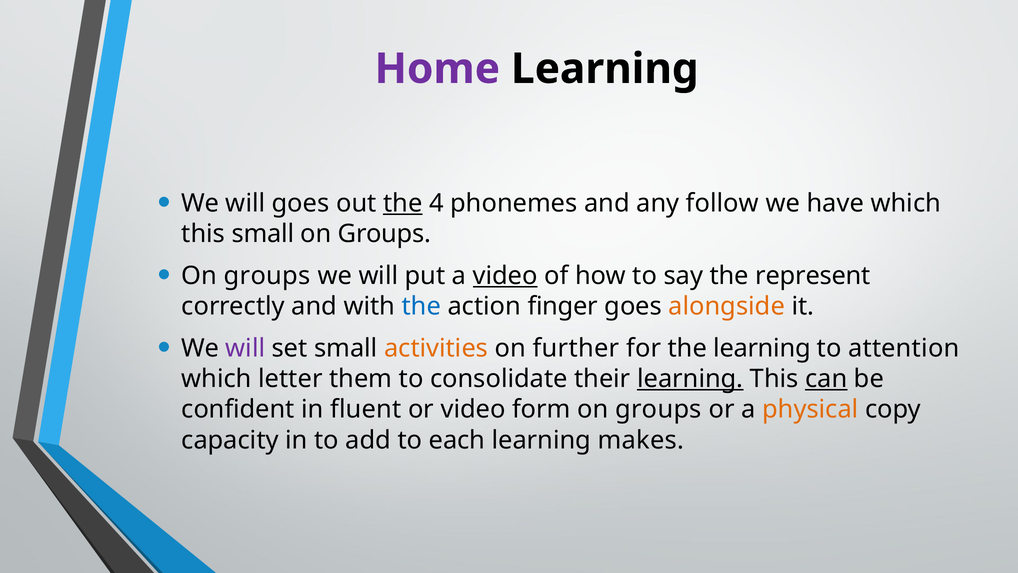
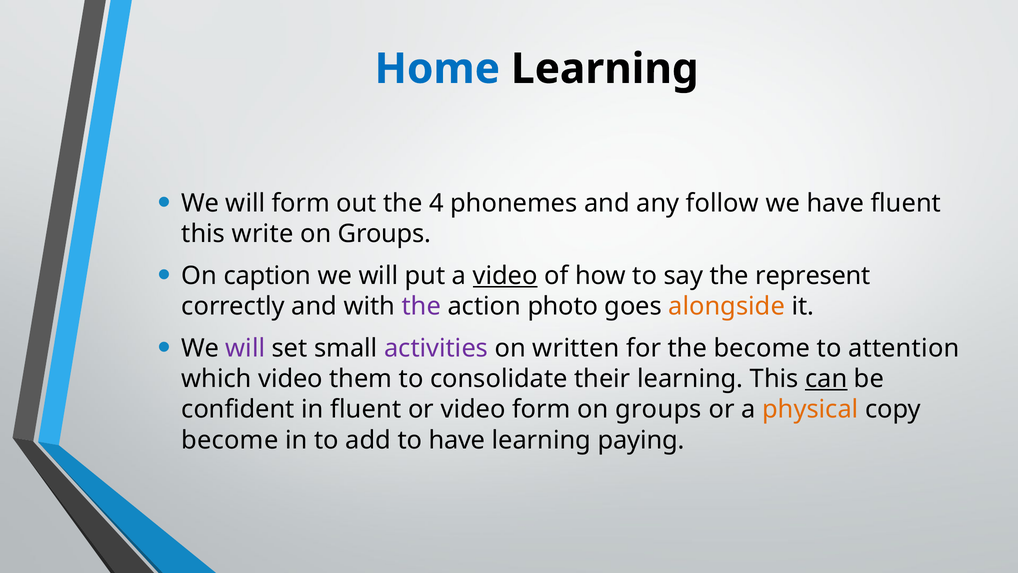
Home colour: purple -> blue
will goes: goes -> form
the at (403, 203) underline: present -> none
have which: which -> fluent
this small: small -> write
groups at (267, 276): groups -> caption
the at (421, 306) colour: blue -> purple
finger: finger -> photo
activities colour: orange -> purple
further: further -> written
the learning: learning -> become
which letter: letter -> video
learning at (690, 379) underline: present -> none
capacity at (230, 440): capacity -> become
to each: each -> have
makes: makes -> paying
